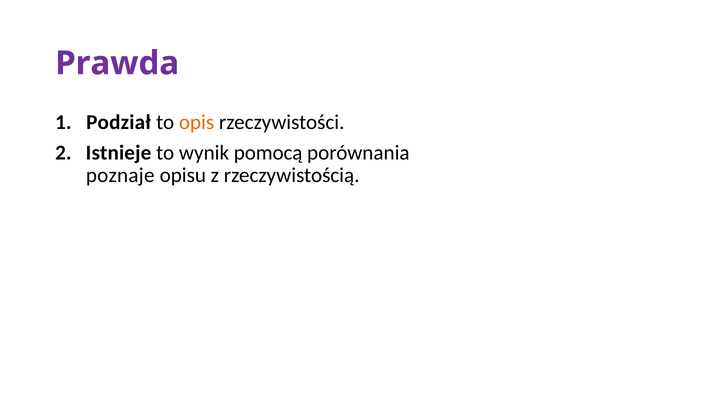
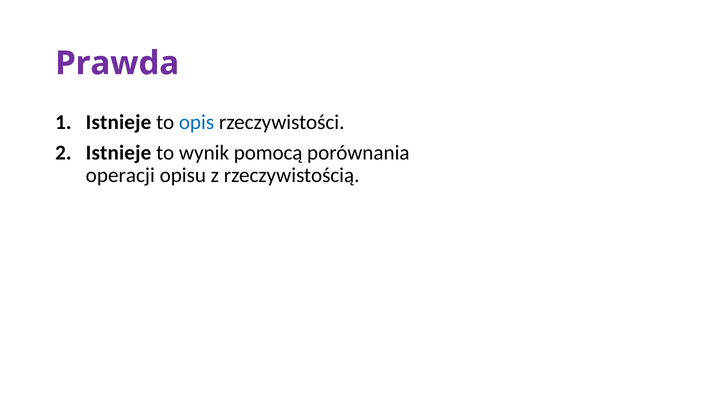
Podział at (118, 122): Podział -> Istnieje
opis colour: orange -> blue
poznaje: poznaje -> operacji
